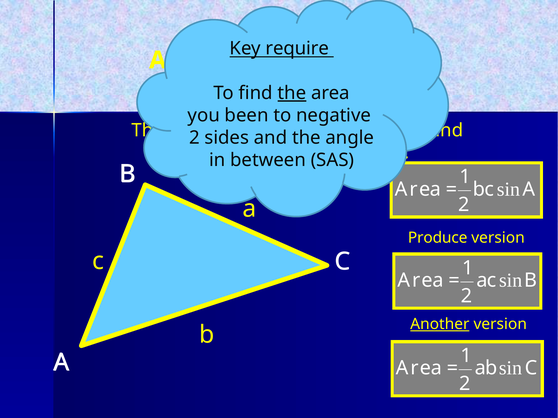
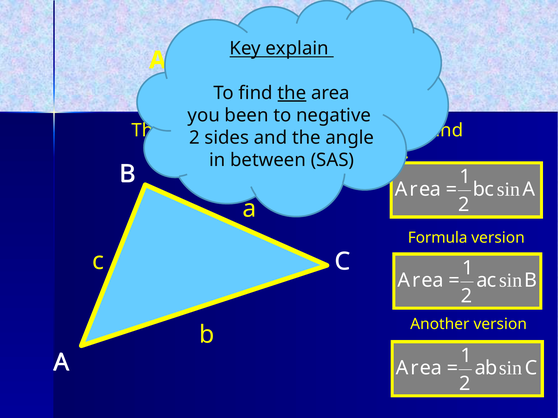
require: require -> explain
Produce at (438, 238): Produce -> Formula
Another underline: present -> none
